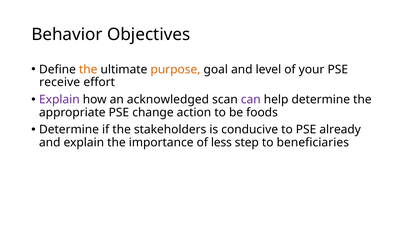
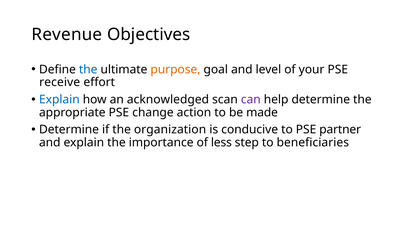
Behavior: Behavior -> Revenue
the at (88, 69) colour: orange -> blue
Explain at (59, 100) colour: purple -> blue
foods: foods -> made
stakeholders: stakeholders -> organization
already: already -> partner
